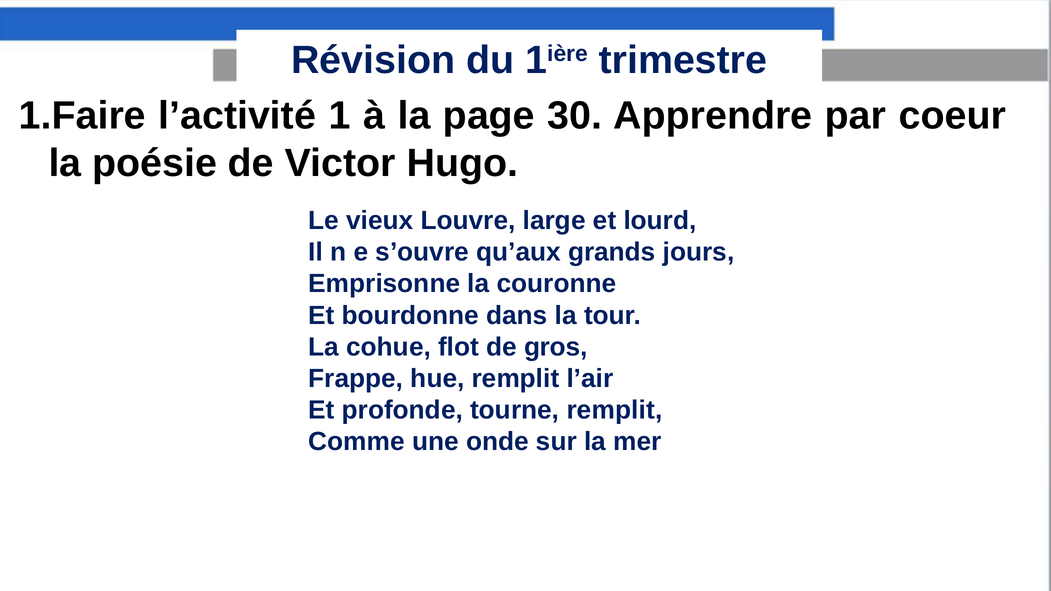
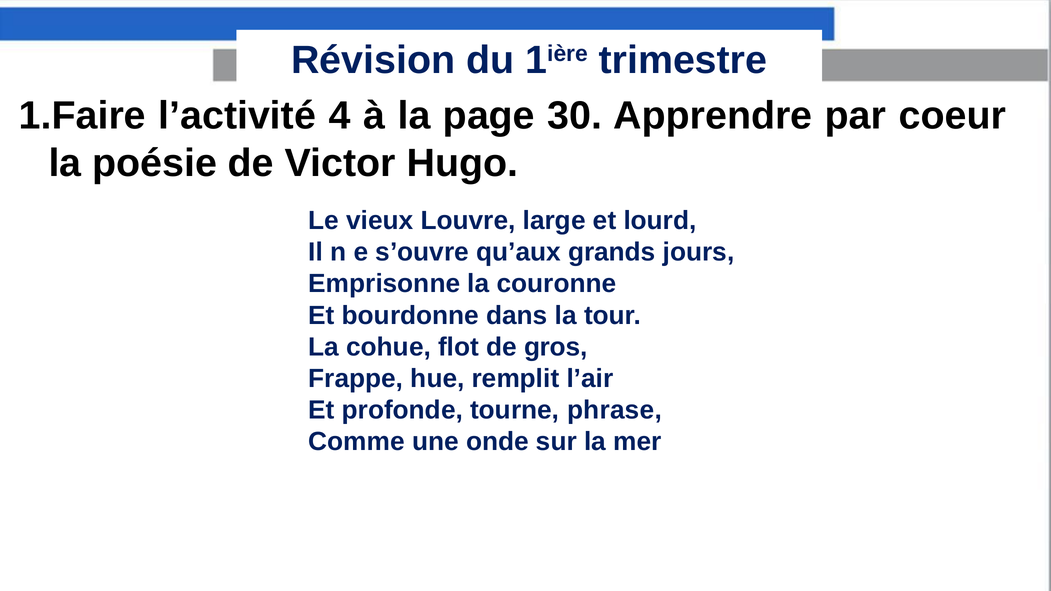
1: 1 -> 4
tourne remplit: remplit -> phrase
